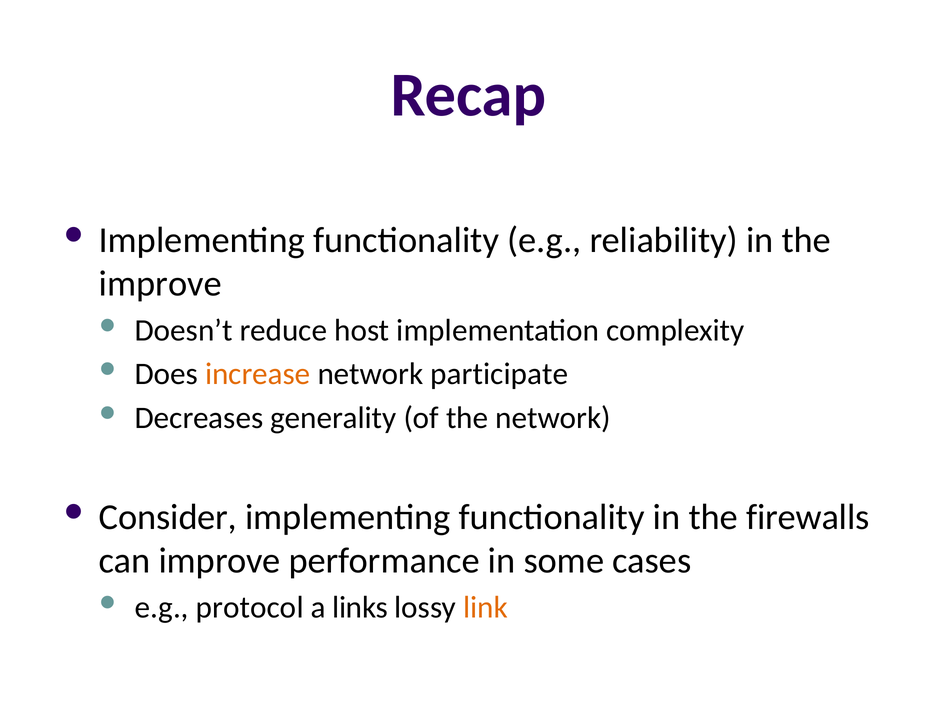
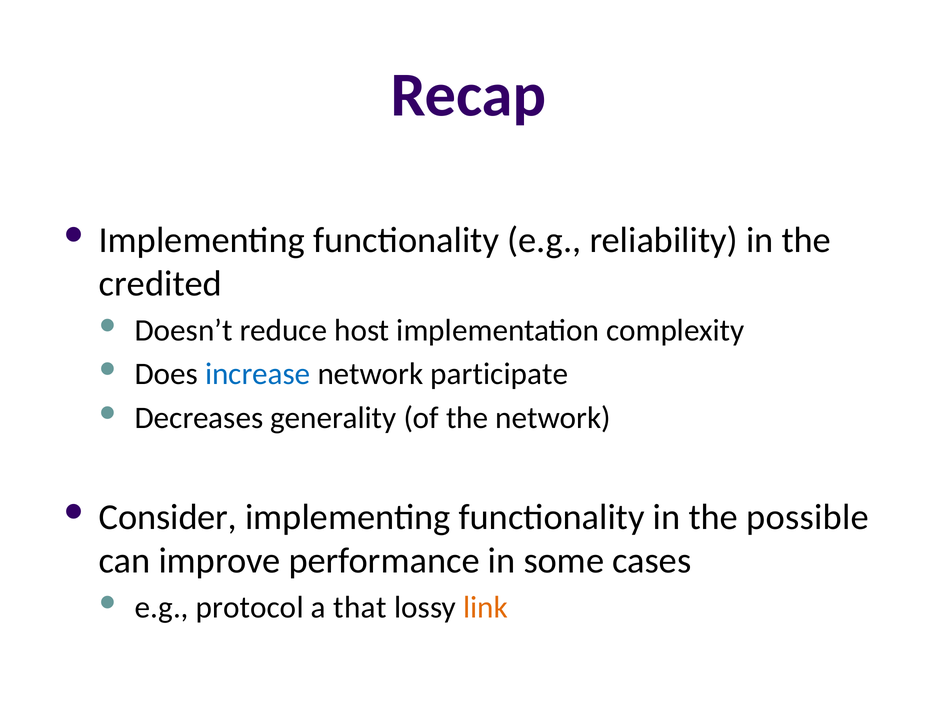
improve at (160, 284): improve -> credited
increase colour: orange -> blue
firewalls: firewalls -> possible
links: links -> that
